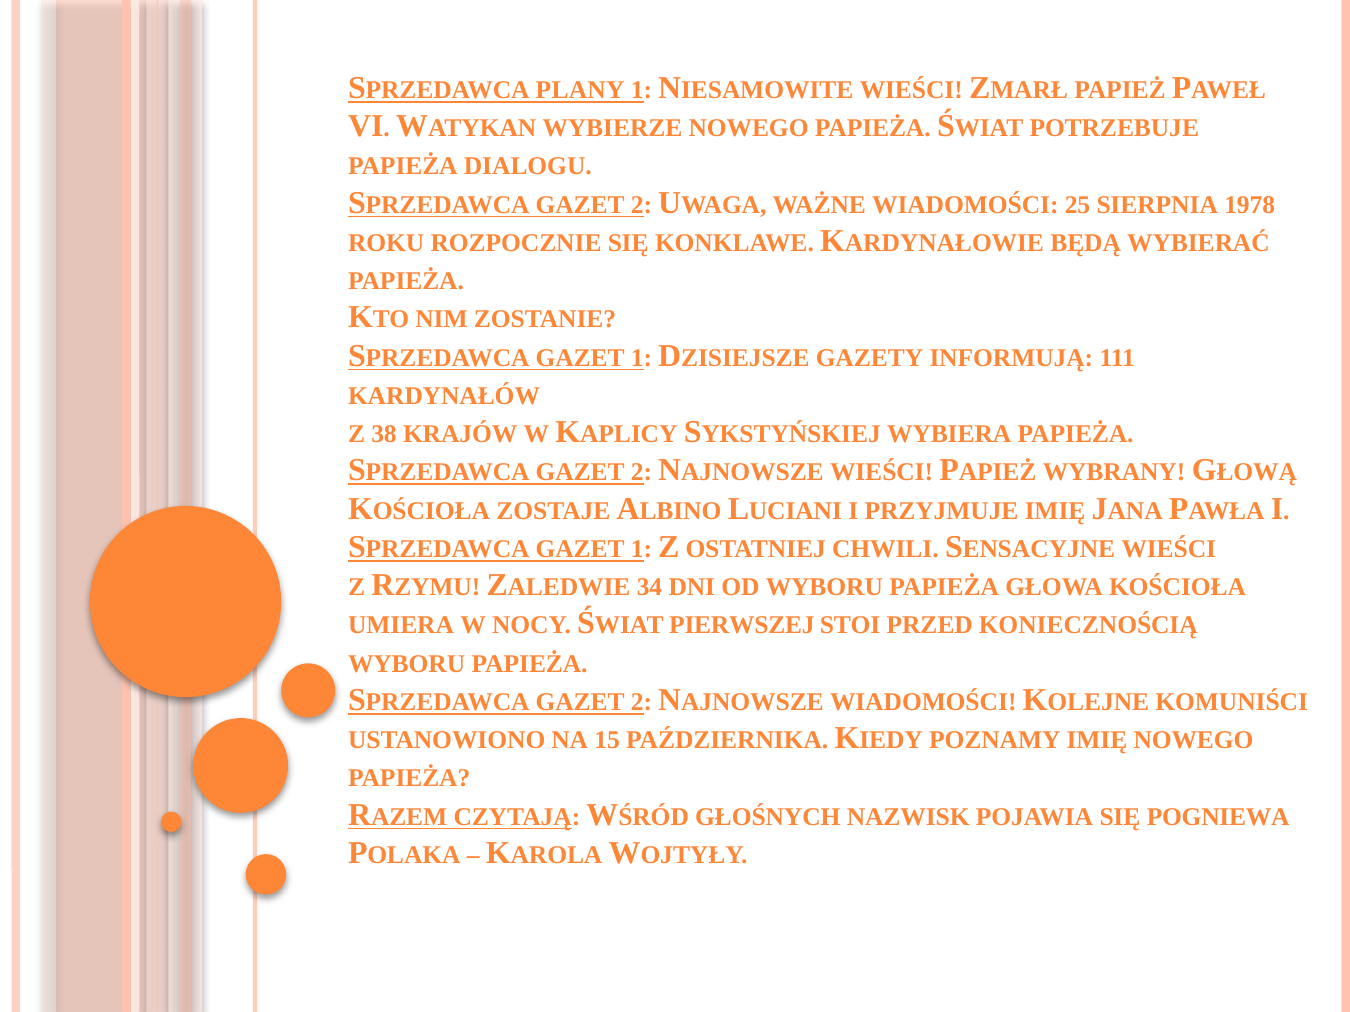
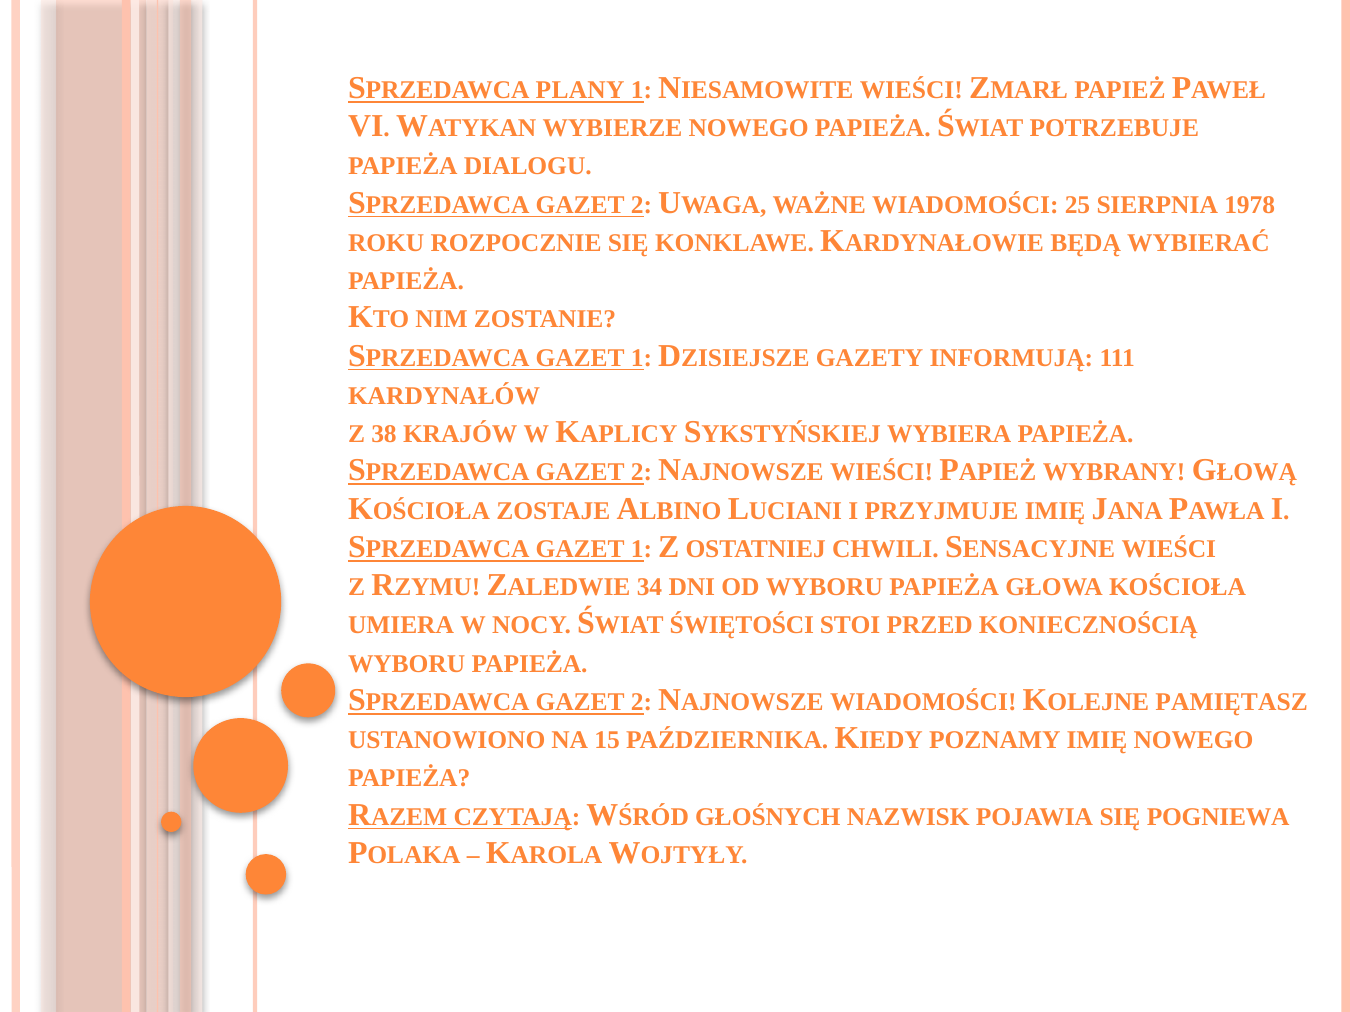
PIERWSZEJ: PIERWSZEJ -> ŚWIĘTOŚCI
KOMUNIŚCI: KOMUNIŚCI -> PAMIĘTASZ
